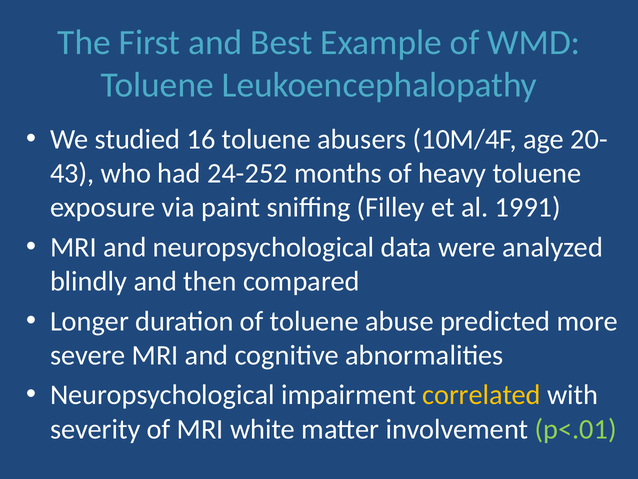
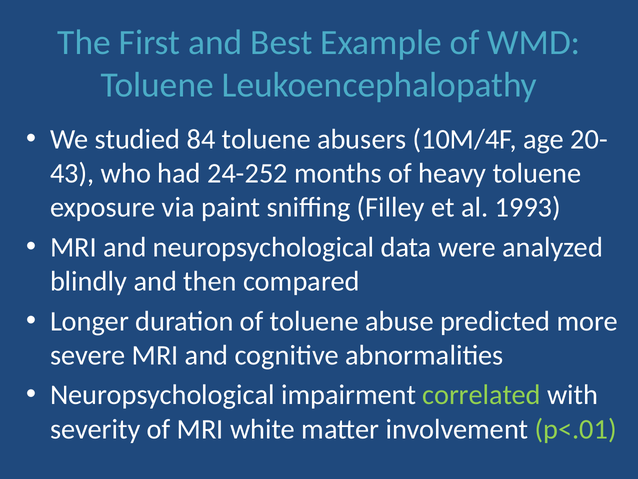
16: 16 -> 84
1991: 1991 -> 1993
correlated colour: yellow -> light green
